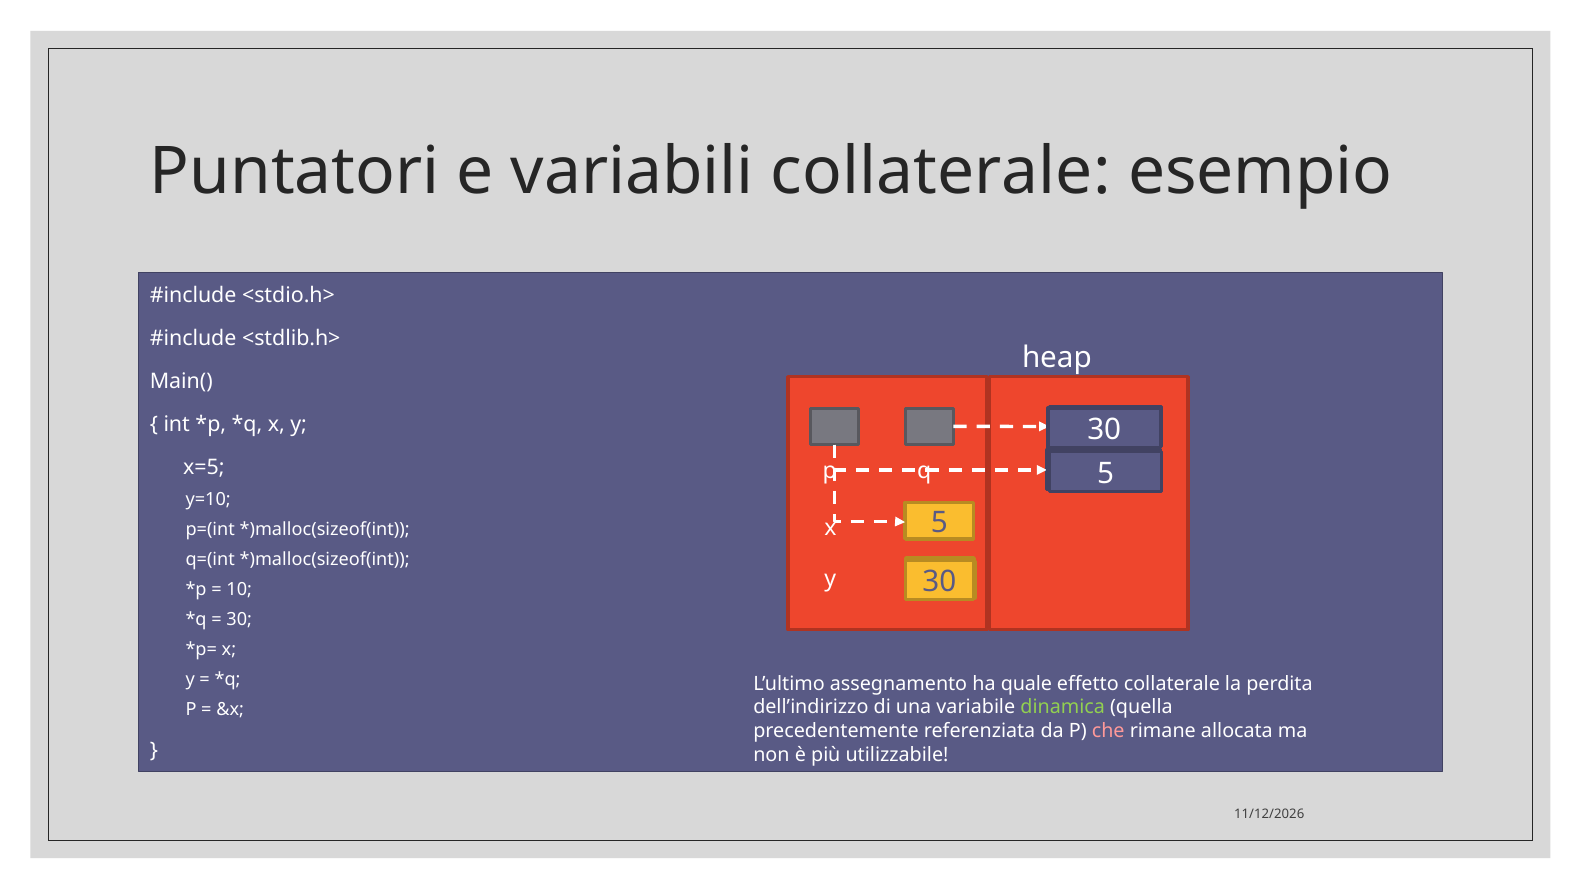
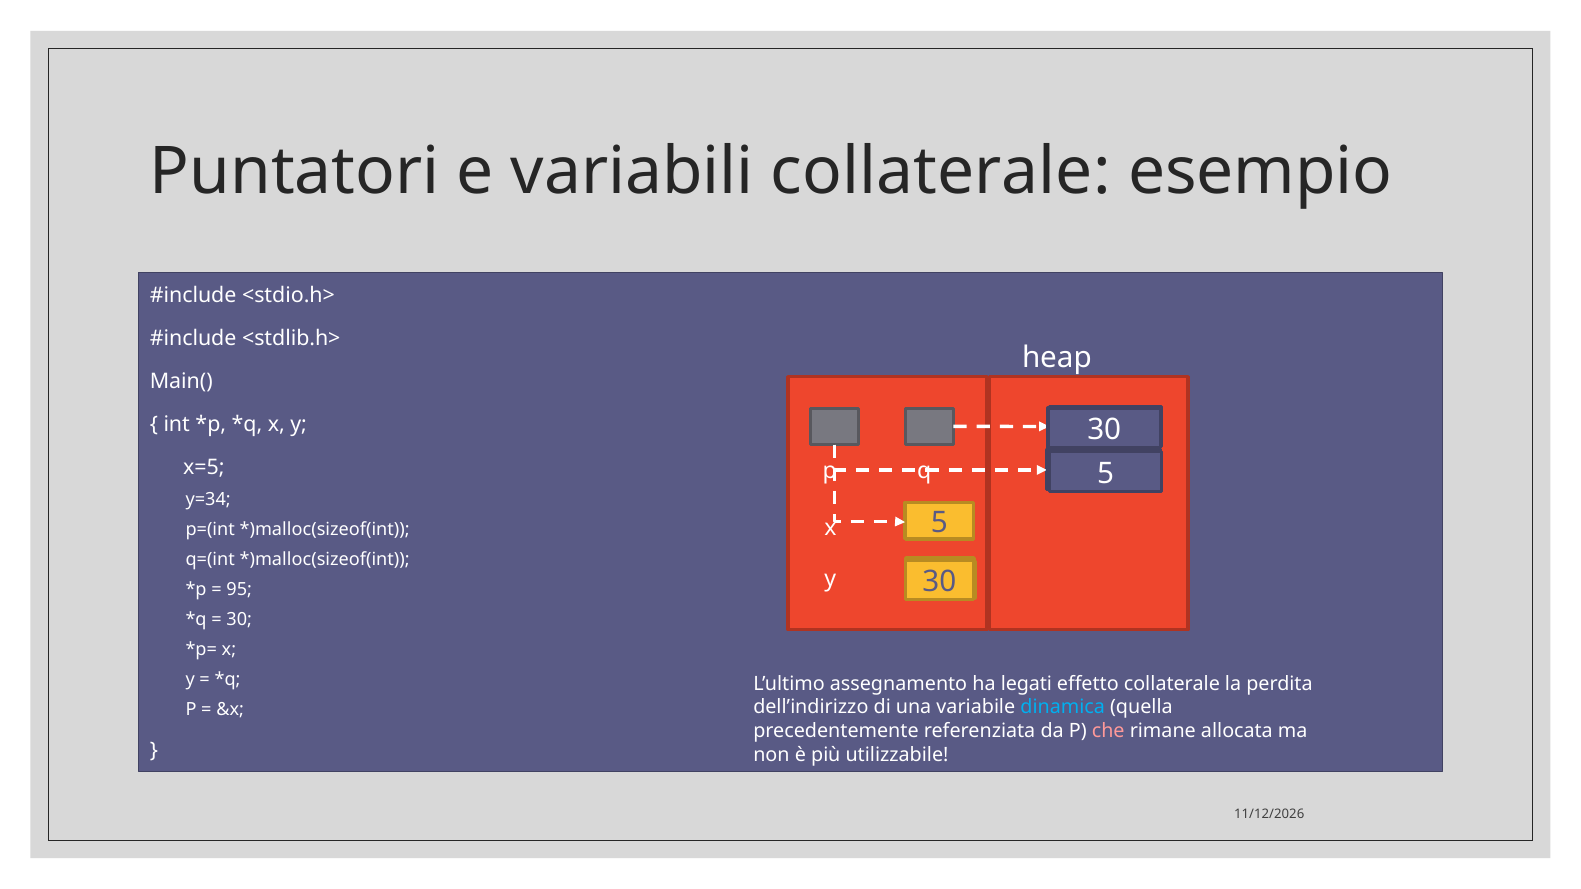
y=10: y=10 -> y=34
10: 10 -> 95
quale: quale -> legati
dinamica colour: light green -> light blue
